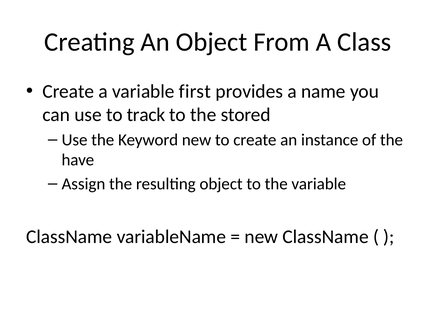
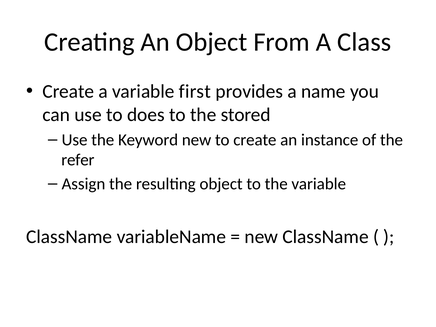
track: track -> does
have: have -> refer
